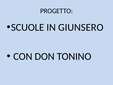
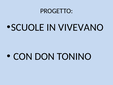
GIUNSERO: GIUNSERO -> VIVEVANO
